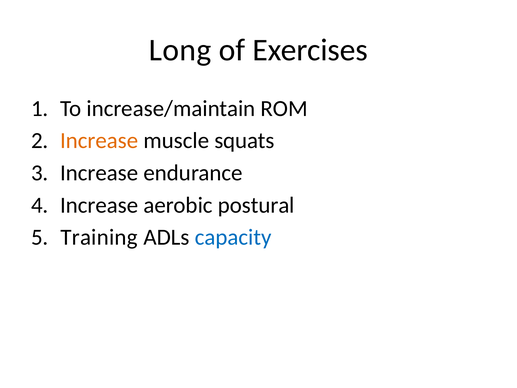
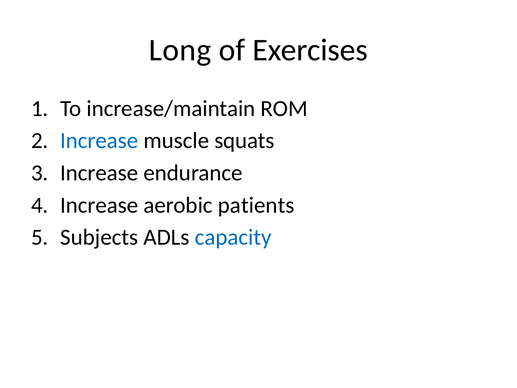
Increase at (99, 141) colour: orange -> blue
postural: postural -> patients
Training: Training -> Subjects
